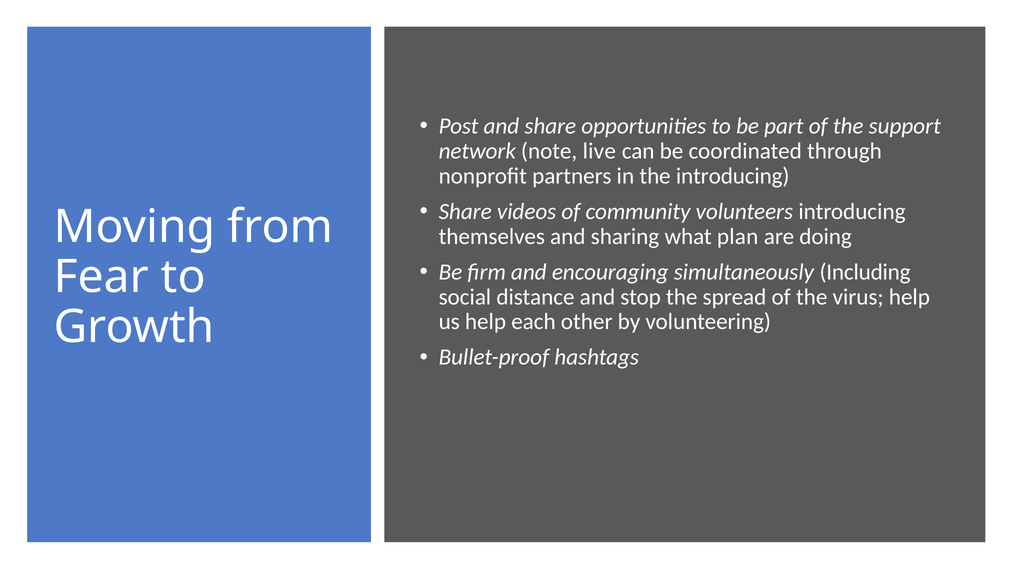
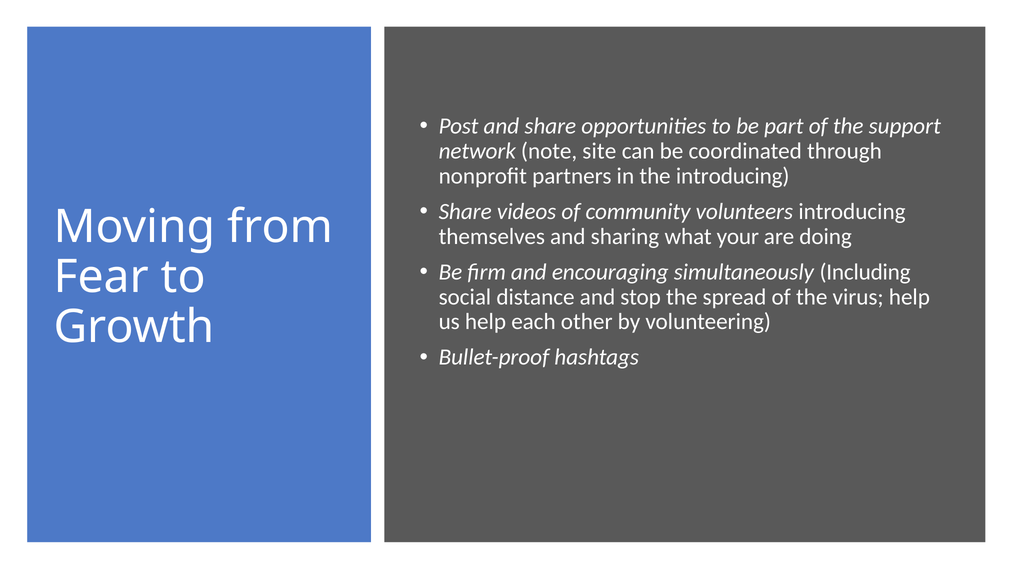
live: live -> site
plan: plan -> your
